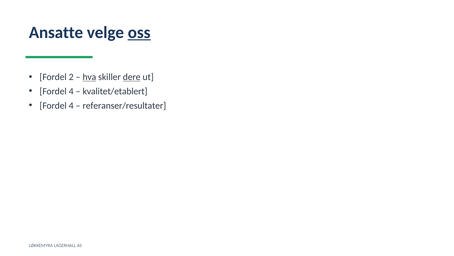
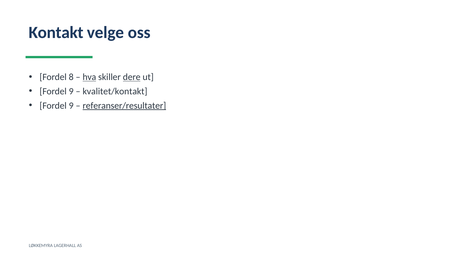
Ansatte: Ansatte -> Kontakt
oss underline: present -> none
2: 2 -> 8
4 at (71, 91): 4 -> 9
kvalitet/etablert: kvalitet/etablert -> kvalitet/kontakt
4 at (71, 105): 4 -> 9
referanser/resultater underline: none -> present
